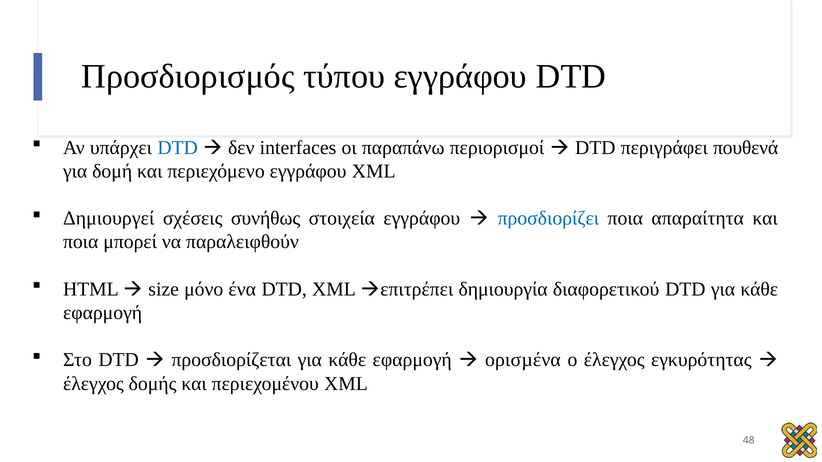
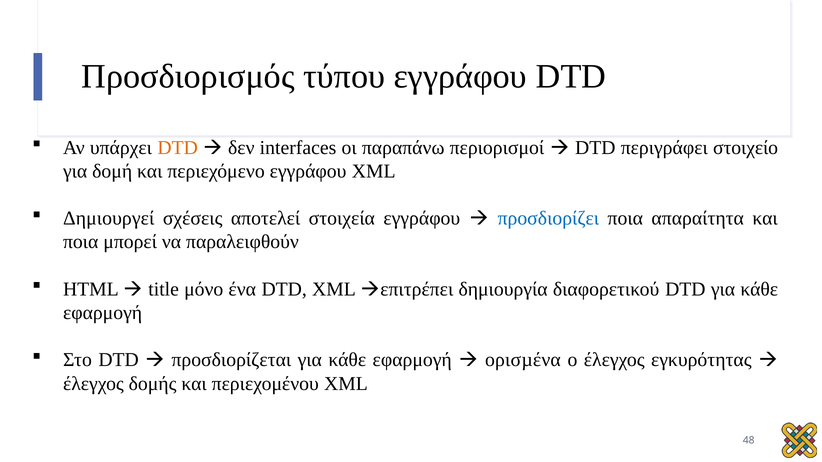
DTD at (178, 148) colour: blue -> orange
πουθενά: πουθενά -> στοιχείο
συνήθως: συνήθως -> αποτελεί
size: size -> title
